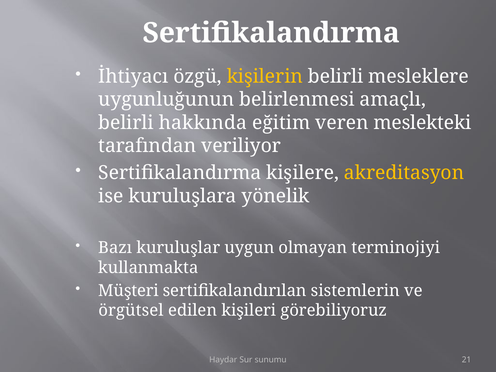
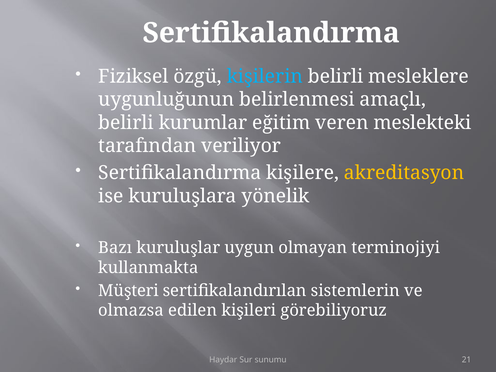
İhtiyacı: İhtiyacı -> Fiziksel
kişilerin colour: yellow -> light blue
hakkında: hakkında -> kurumlar
örgütsel: örgütsel -> olmazsa
